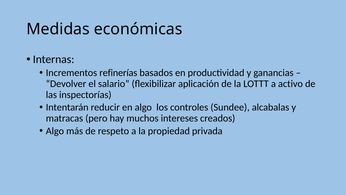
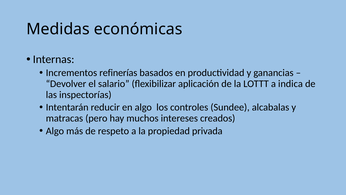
activo: activo -> indica
